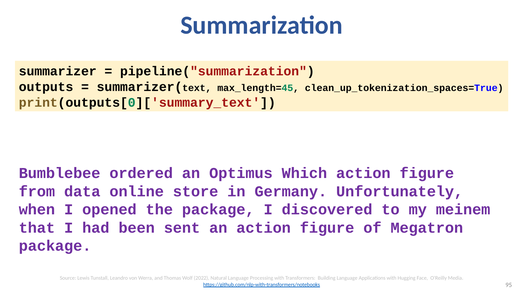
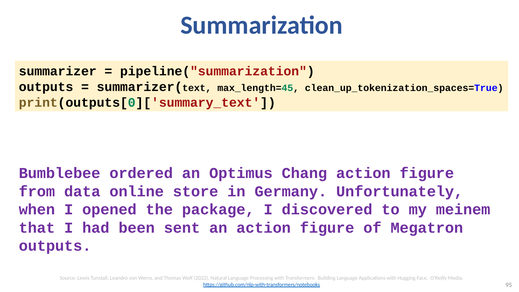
Which: Which -> Chang
package at (55, 246): package -> outputs
